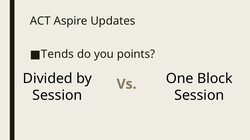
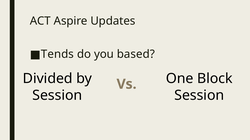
points: points -> based
